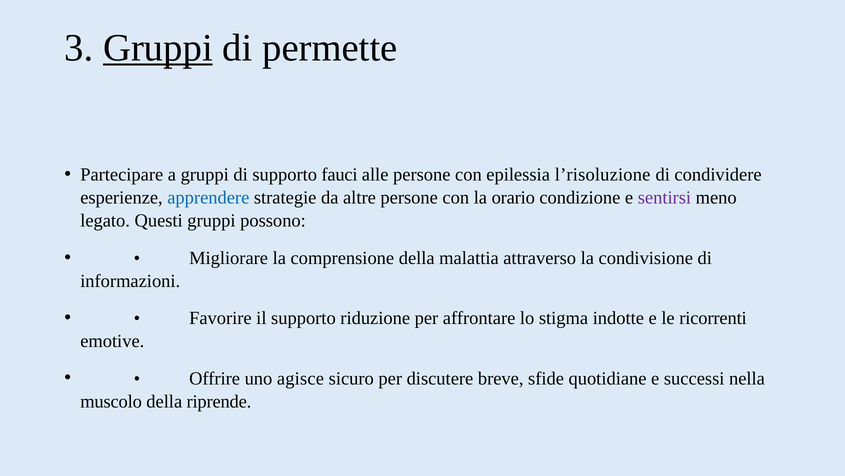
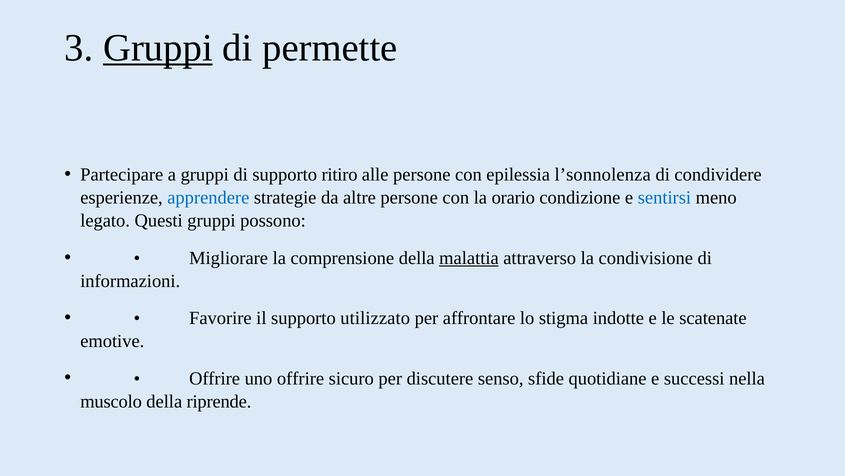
fauci: fauci -> ritiro
l’risoluzione: l’risoluzione -> l’sonnolenza
sentirsi colour: purple -> blue
malattia underline: none -> present
riduzione: riduzione -> utilizzato
ricorrenti: ricorrenti -> scatenate
uno agisce: agisce -> offrire
breve: breve -> senso
